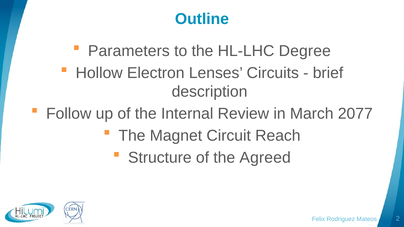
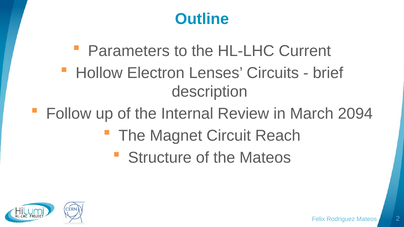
Degree: Degree -> Current
2077: 2077 -> 2094
the Agreed: Agreed -> Mateos
